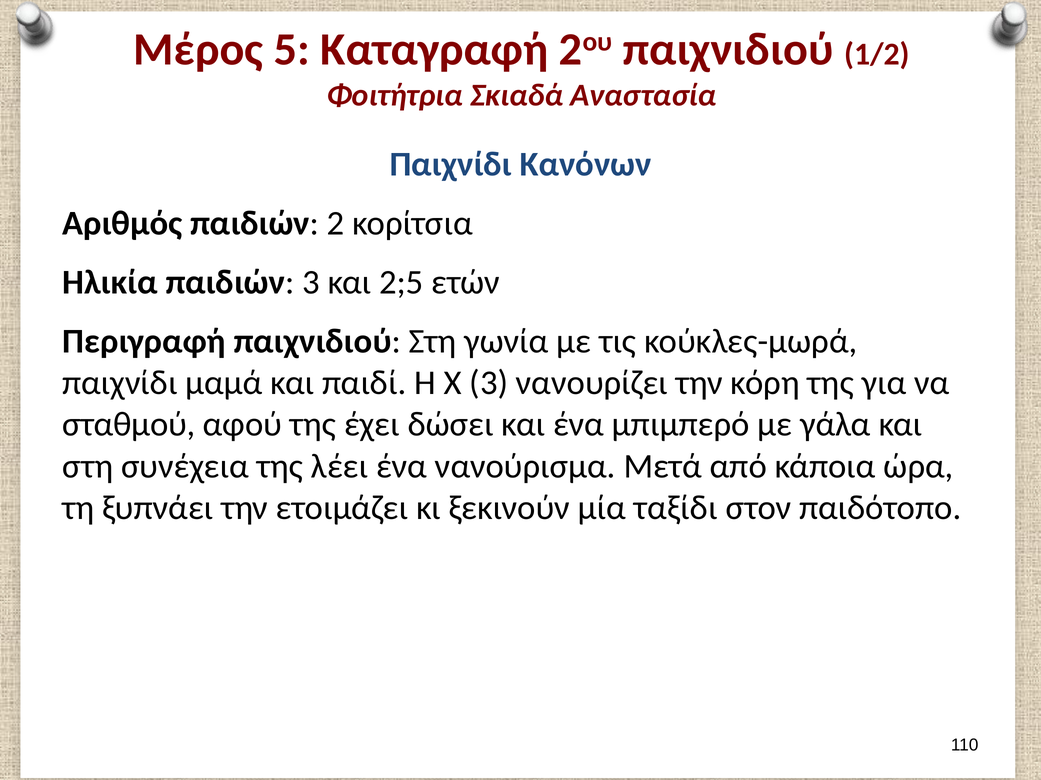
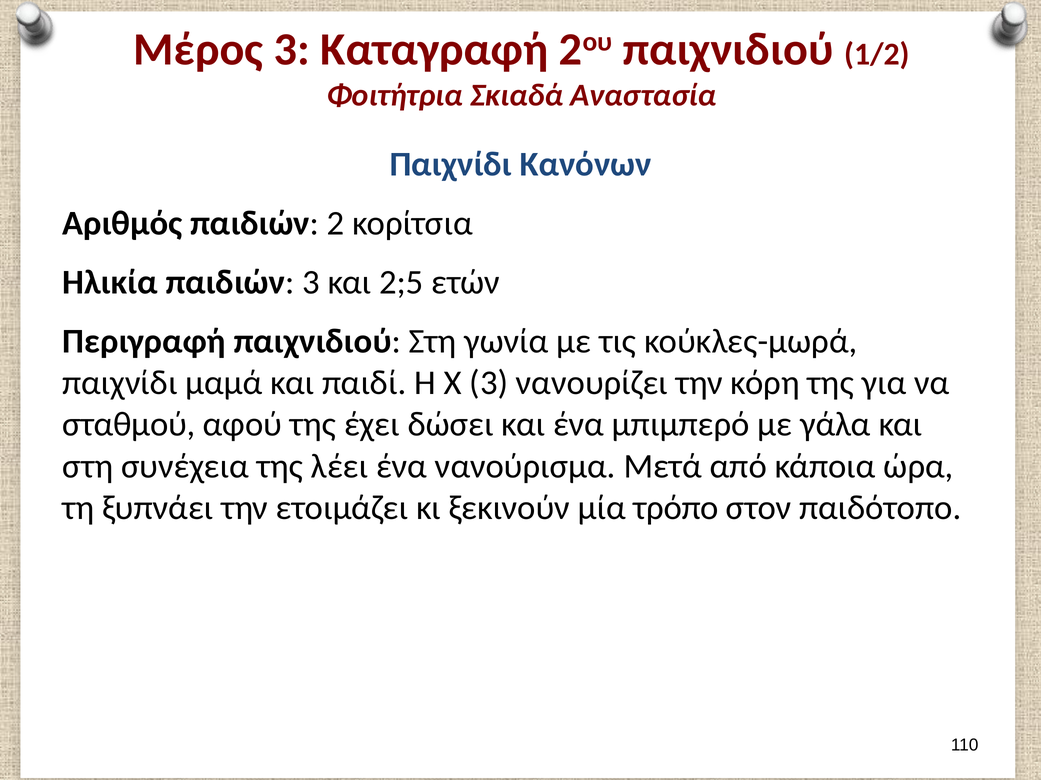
Μέρος 5: 5 -> 3
ταξίδι: ταξίδι -> τρόπο
